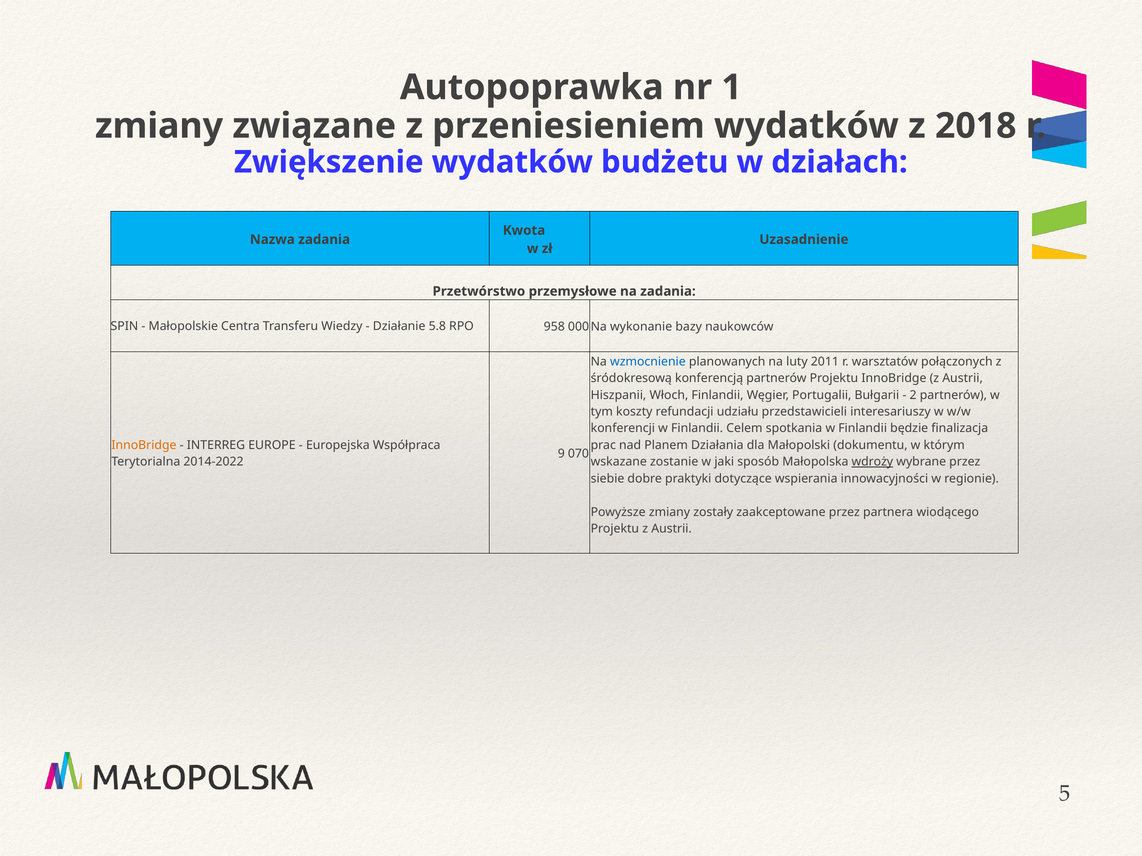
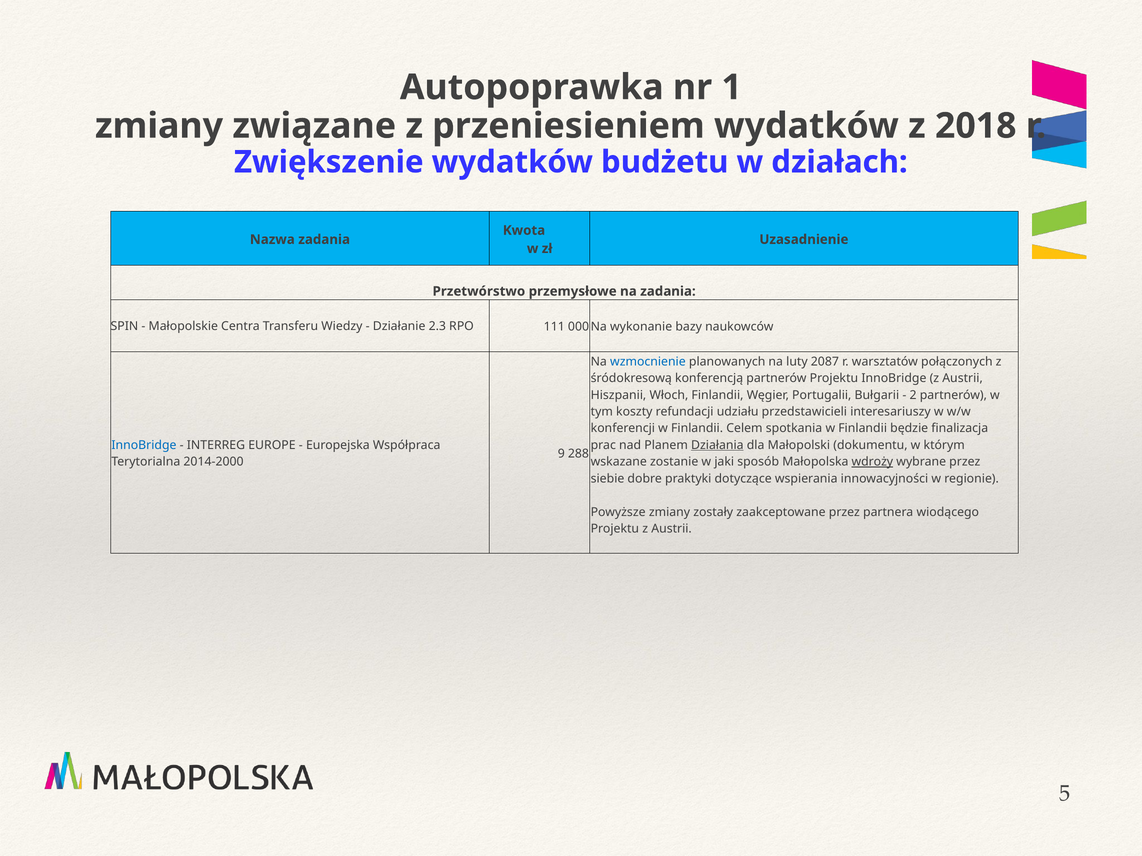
5.8: 5.8 -> 2.3
958: 958 -> 111
2011: 2011 -> 2087
InnoBridge at (144, 445) colour: orange -> blue
Działania underline: none -> present
070: 070 -> 288
2014-2022: 2014-2022 -> 2014-2000
